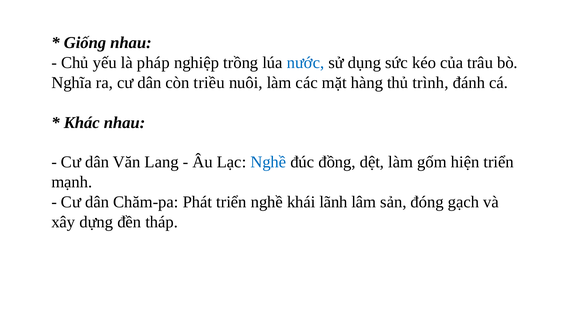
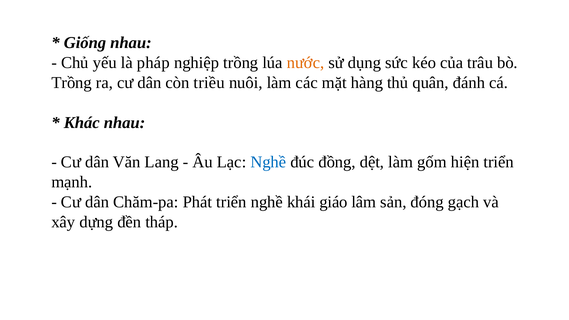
nước colour: blue -> orange
Nghĩa at (72, 83): Nghĩa -> Trồng
trình: trình -> quân
lãnh: lãnh -> giáo
